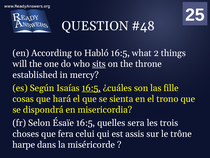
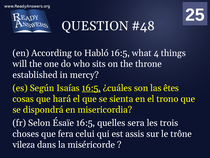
2: 2 -> 4
sits underline: present -> none
fille: fille -> êtes
harpe: harpe -> vileza
